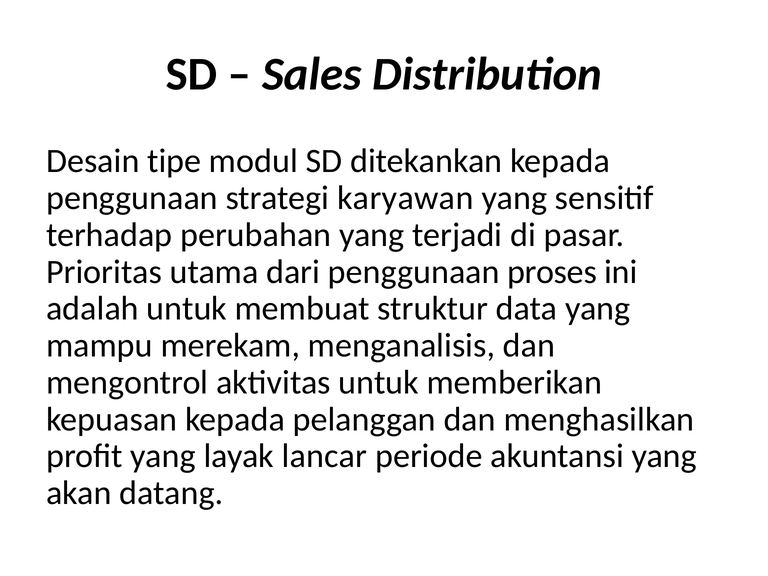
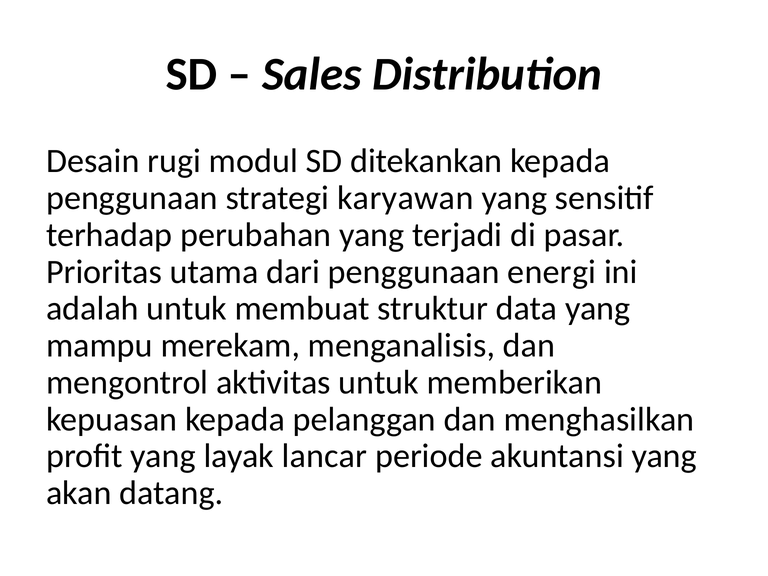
tipe: tipe -> rugi
proses: proses -> energi
